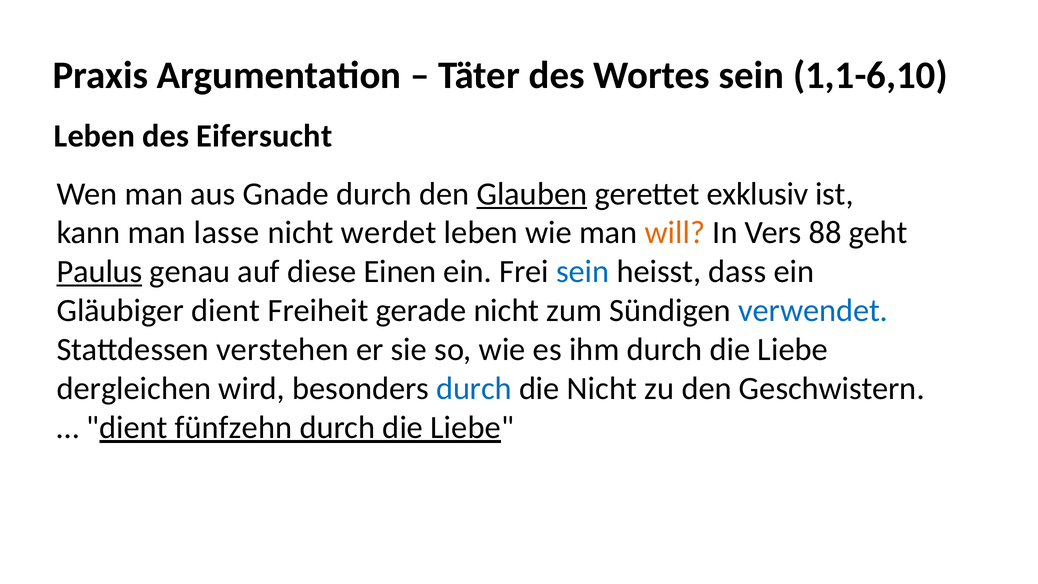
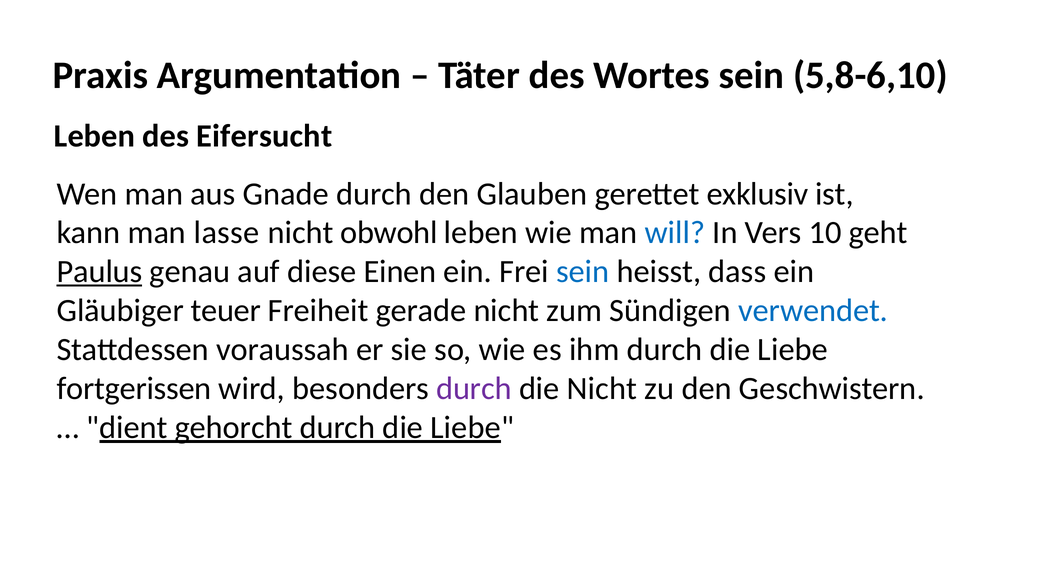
1,1-6,10: 1,1-6,10 -> 5,8-6,10
Glauben underline: present -> none
werdet: werdet -> obwohl
will colour: orange -> blue
88: 88 -> 10
Gläubiger dient: dient -> teuer
verstehen: verstehen -> voraussah
dergleichen: dergleichen -> fortgerissen
durch at (474, 388) colour: blue -> purple
fünfzehn: fünfzehn -> gehorcht
